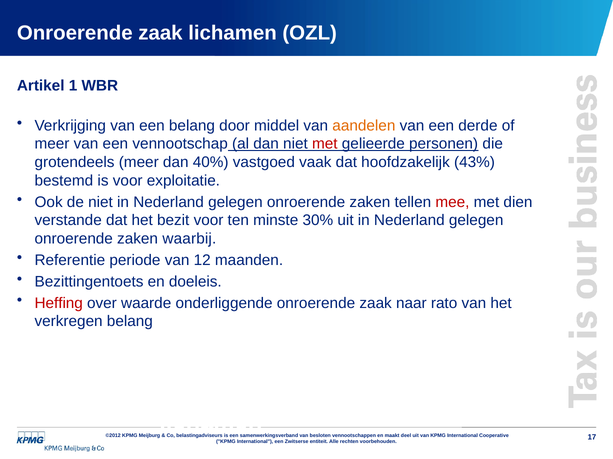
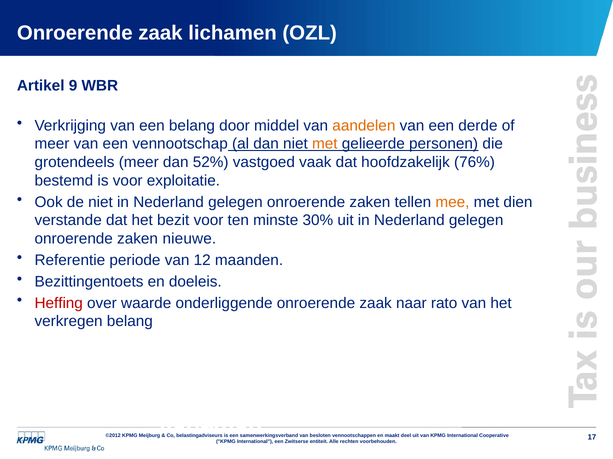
1: 1 -> 9
met at (325, 144) colour: red -> orange
40%: 40% -> 52%
43%: 43% -> 76%
mee colour: red -> orange
waarbij: waarbij -> nieuwe
